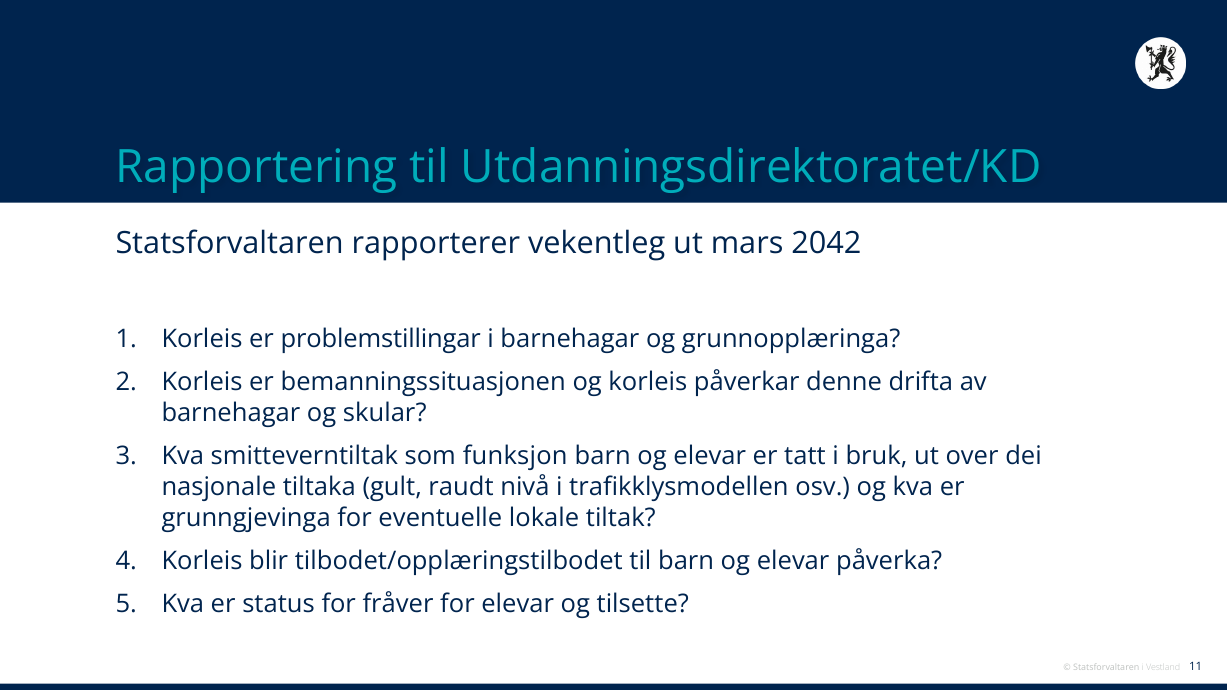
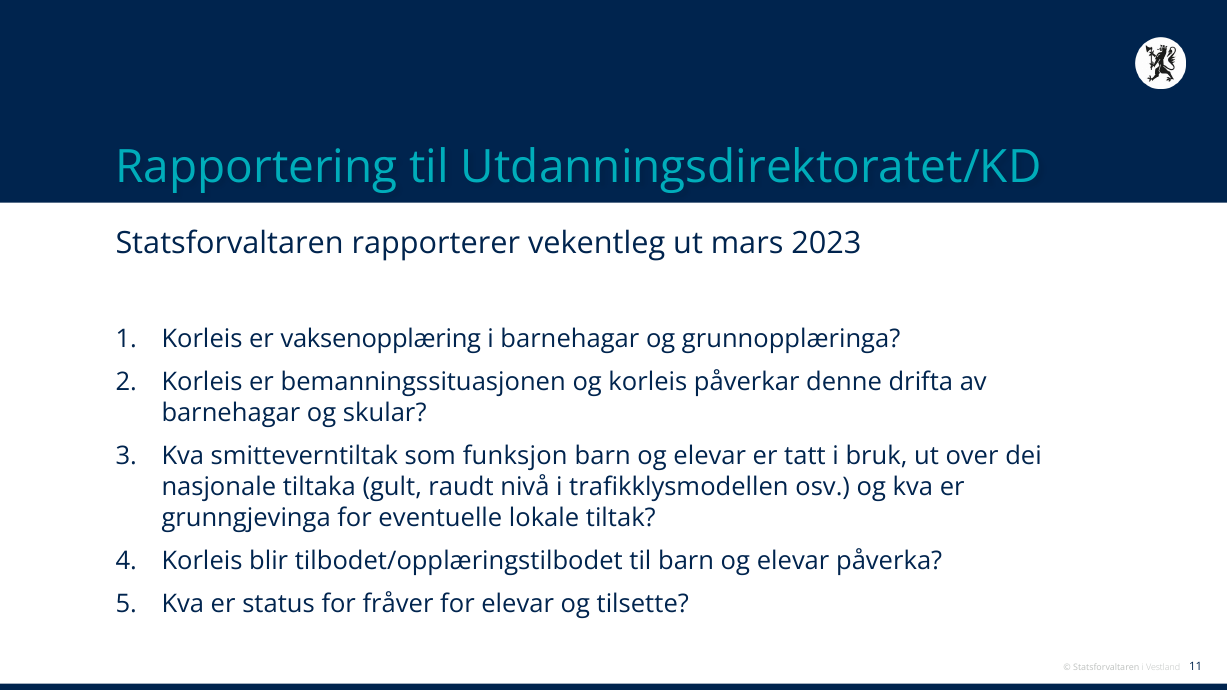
2042: 2042 -> 2023
problemstillingar: problemstillingar -> vaksenopplæring
